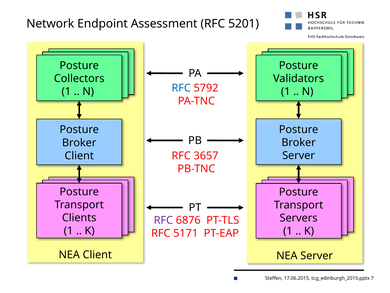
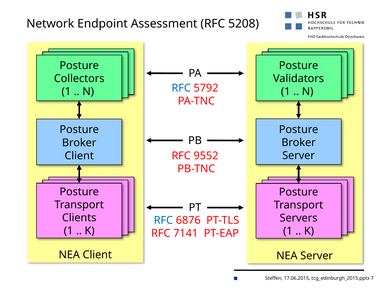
5201: 5201 -> 5208
3657: 3657 -> 9552
RFC at (163, 220) colour: purple -> blue
5171: 5171 -> 7141
